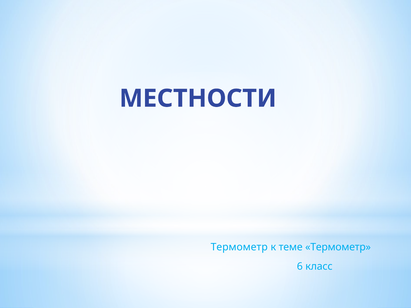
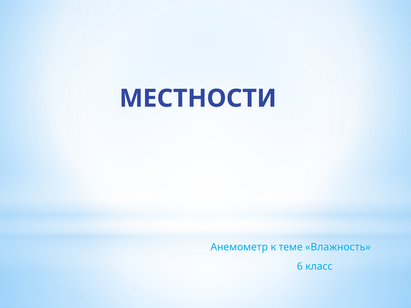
Термометр at (239, 247): Термометр -> Анемометр
теме Термометр: Термометр -> Влажность
